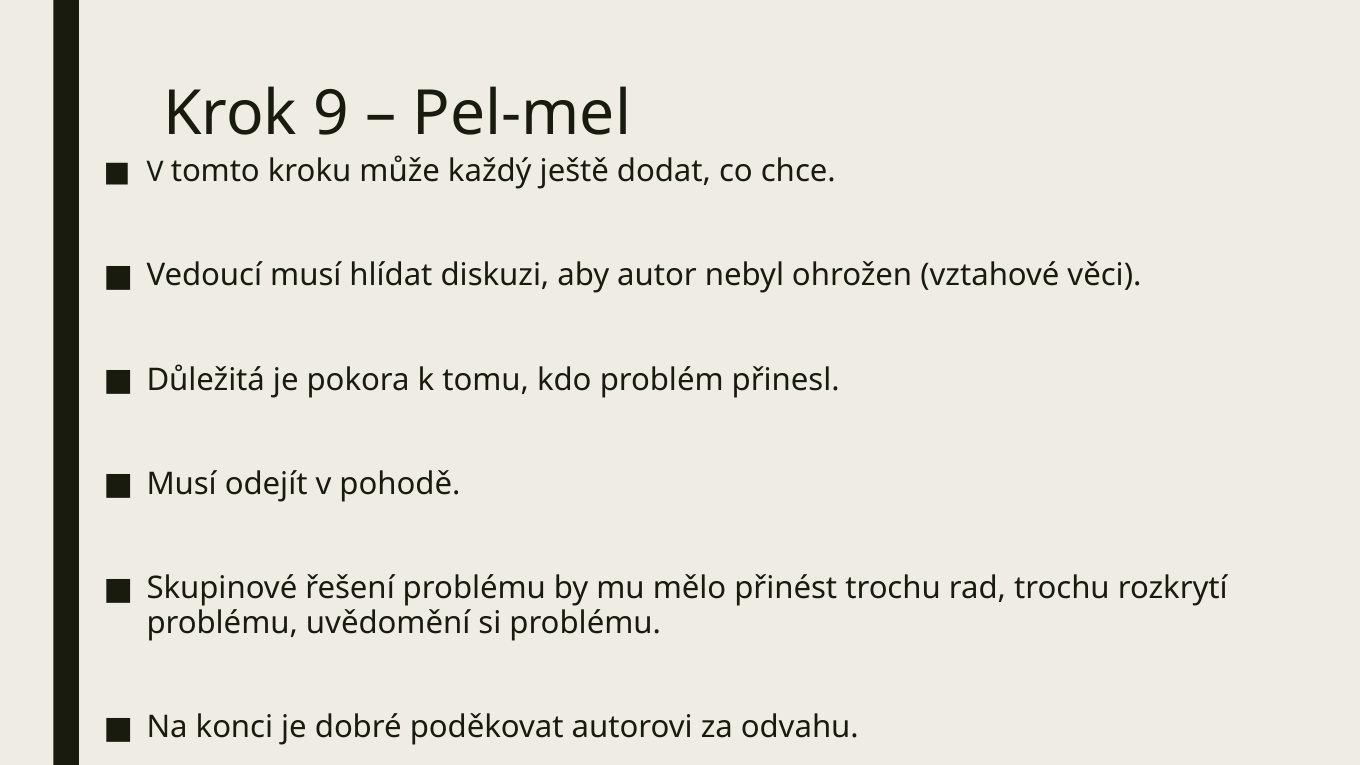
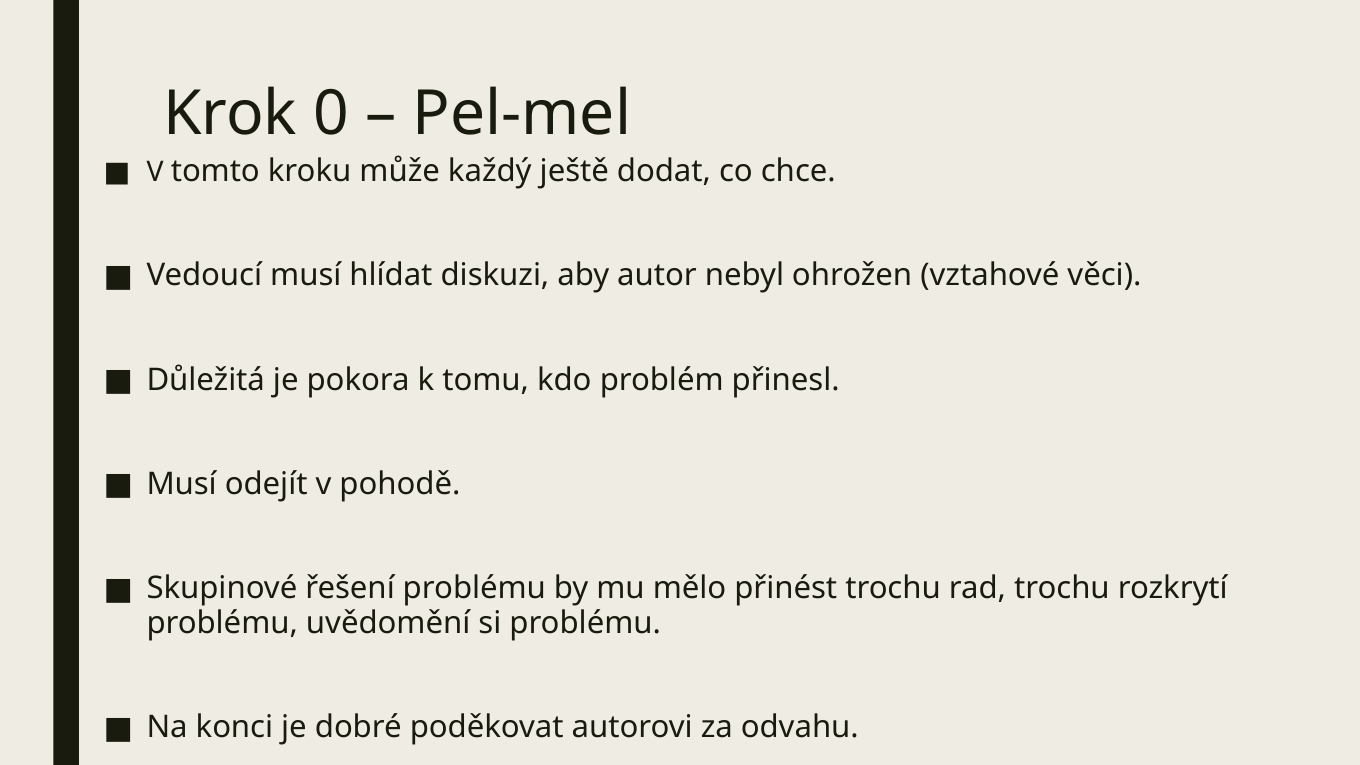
9: 9 -> 0
